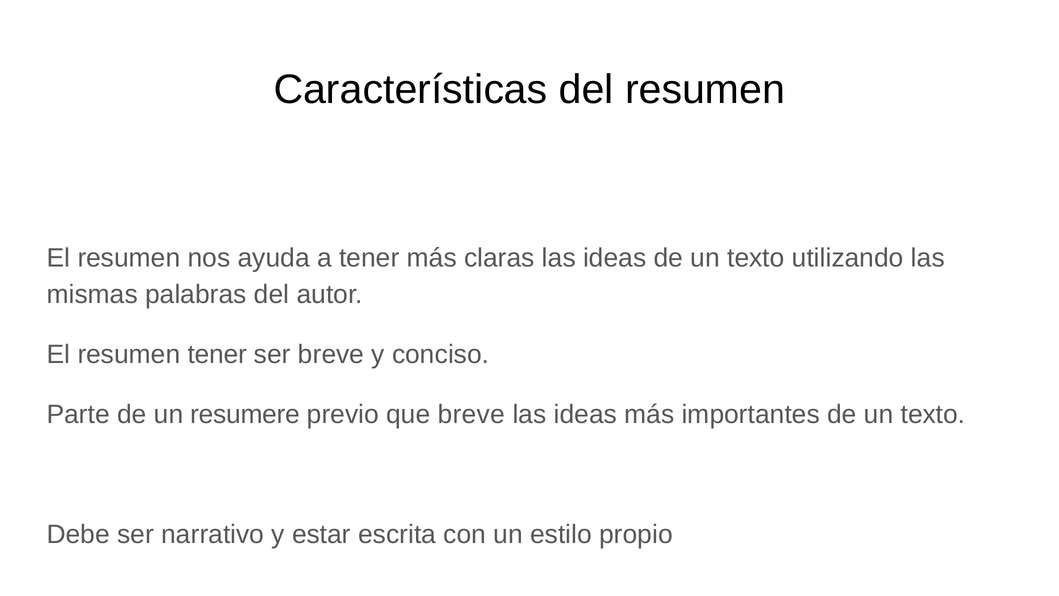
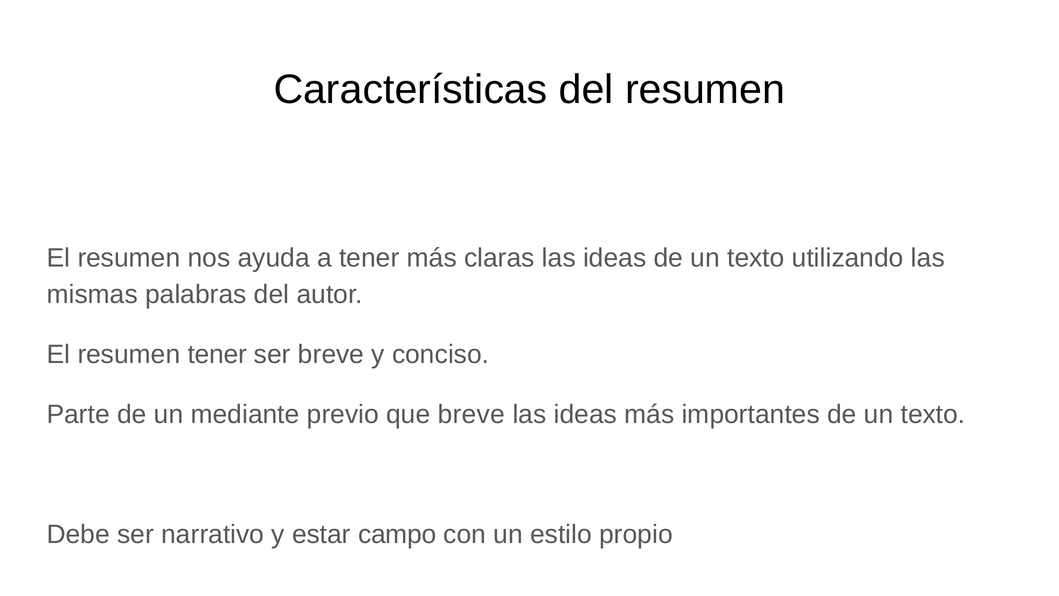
resumere: resumere -> mediante
escrita: escrita -> campo
